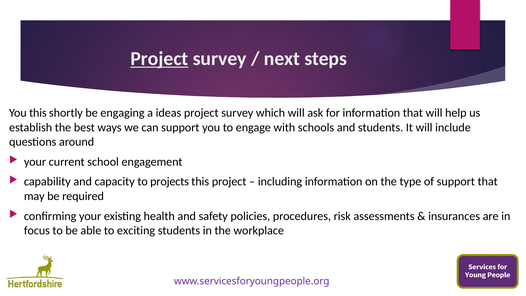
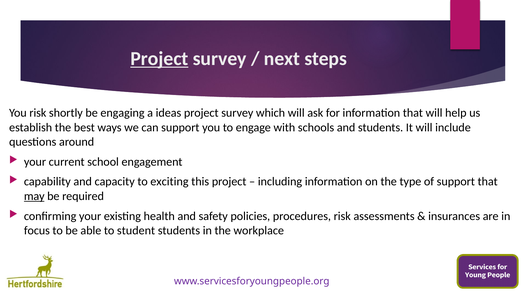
You this: this -> risk
projects: projects -> exciting
may underline: none -> present
exciting: exciting -> student
